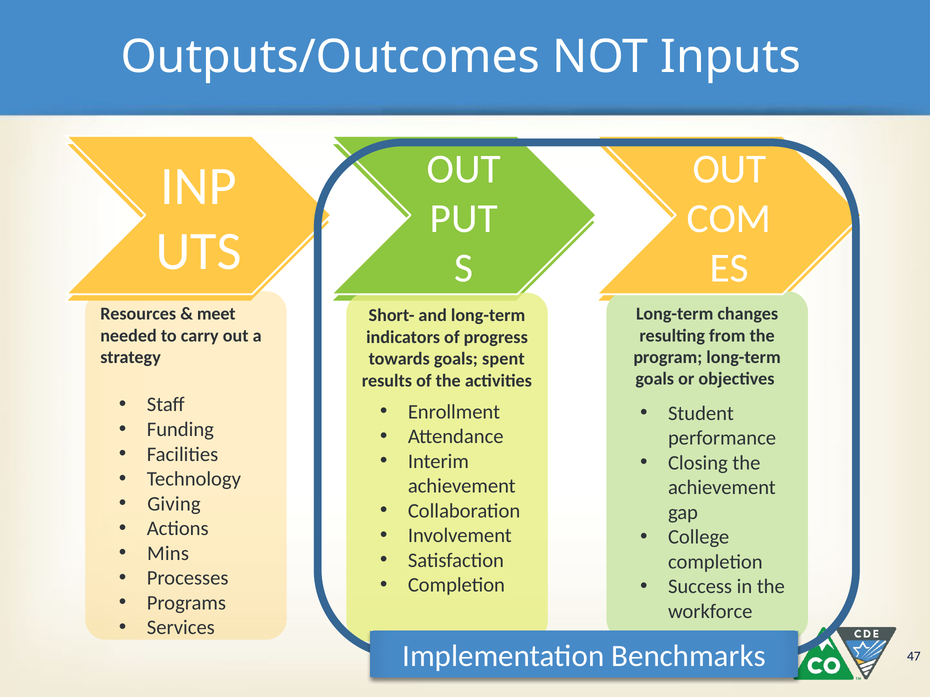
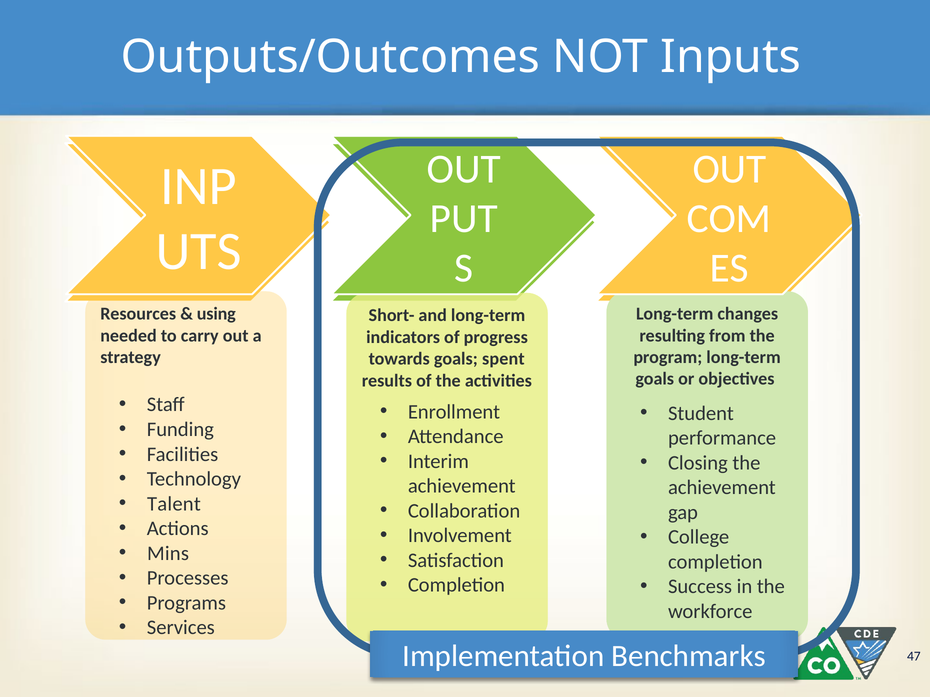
meet: meet -> using
Giving: Giving -> Talent
